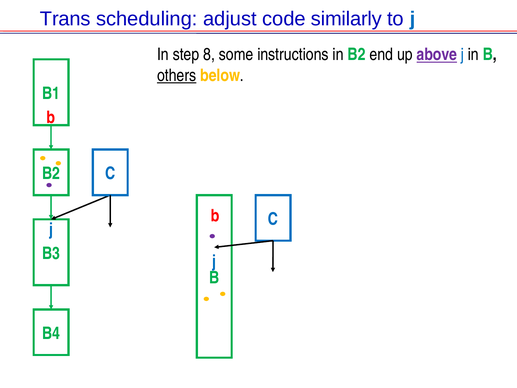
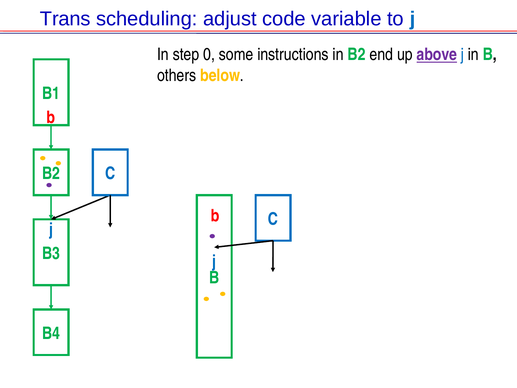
similarly: similarly -> variable
8: 8 -> 0
others underline: present -> none
